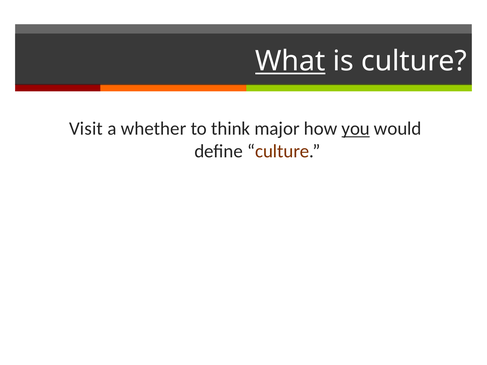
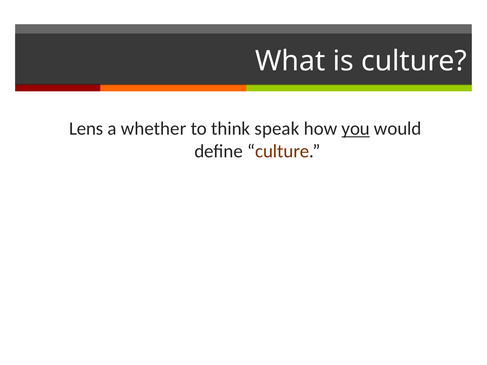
What underline: present -> none
Visit: Visit -> Lens
major: major -> speak
